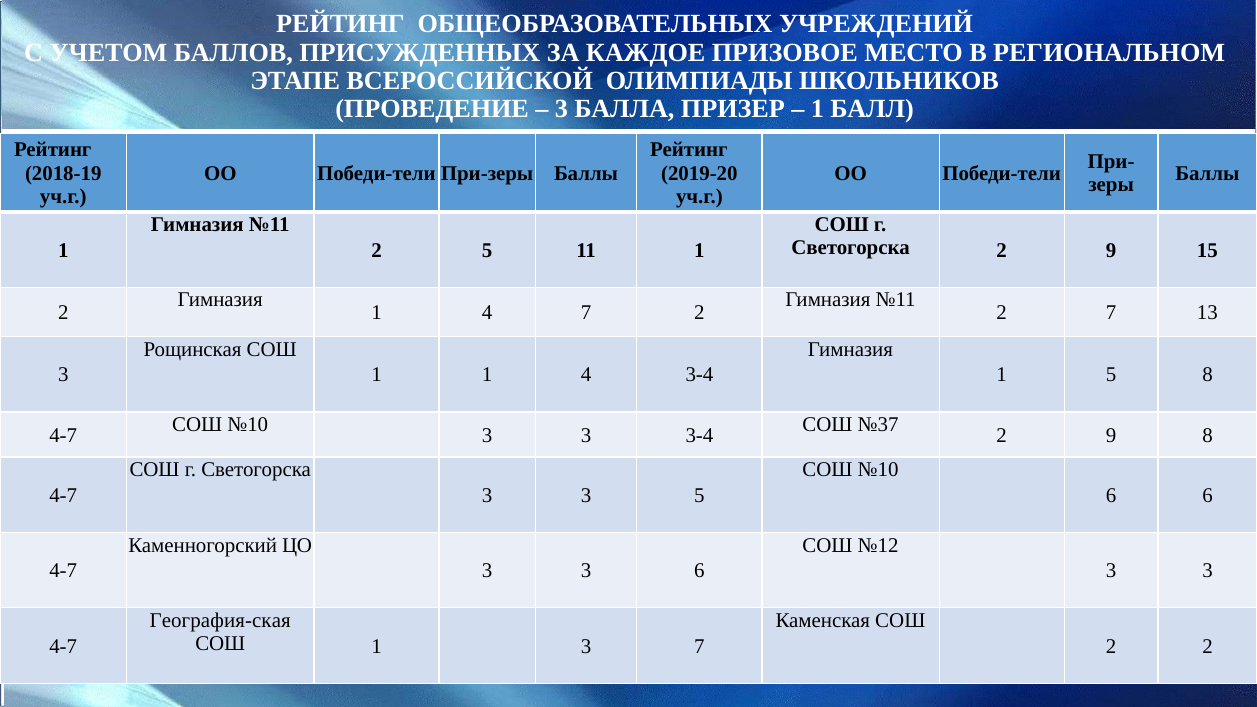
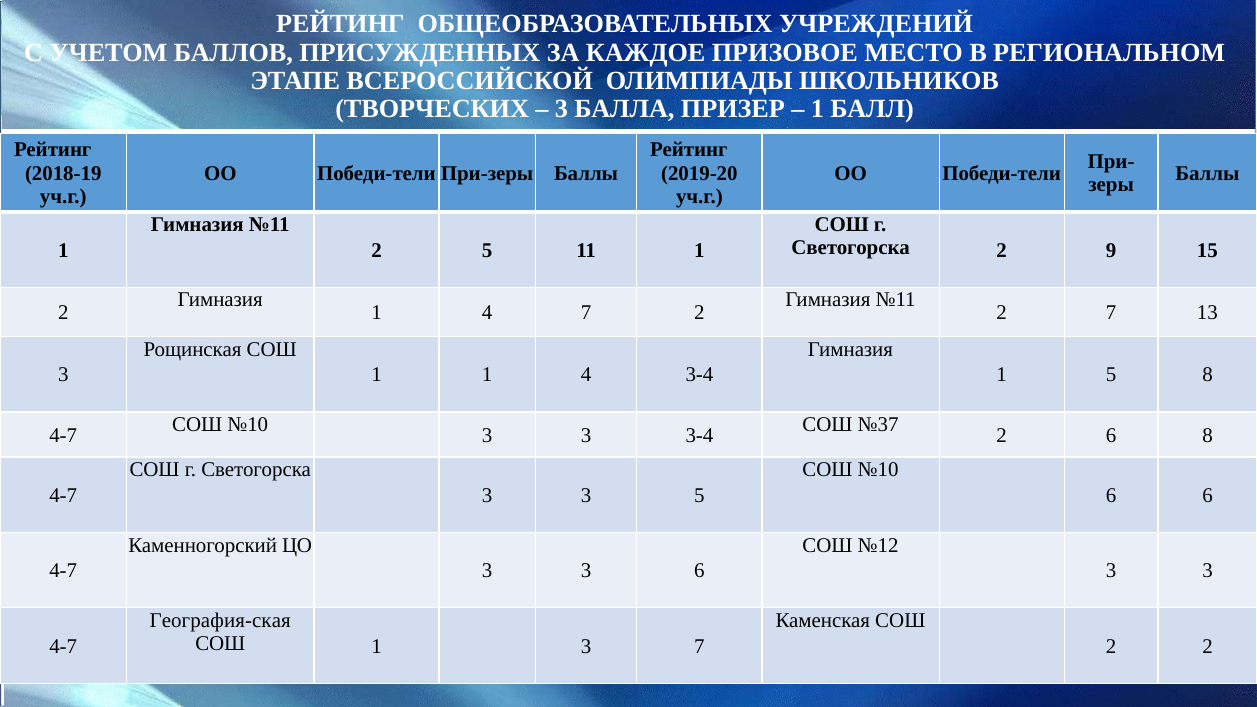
ПРОВЕДЕНИЕ: ПРОВЕДЕНИЕ -> ТВОРЧЕСКИХ
№37 2 9: 9 -> 6
